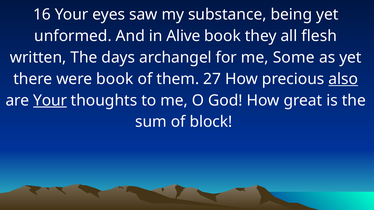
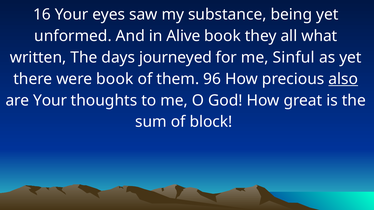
flesh: flesh -> what
archangel: archangel -> journeyed
Some: Some -> Sinful
27: 27 -> 96
Your at (50, 101) underline: present -> none
